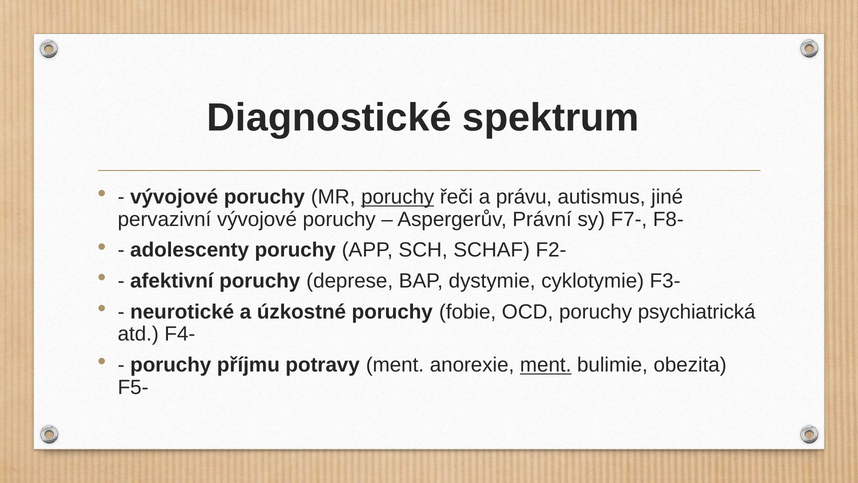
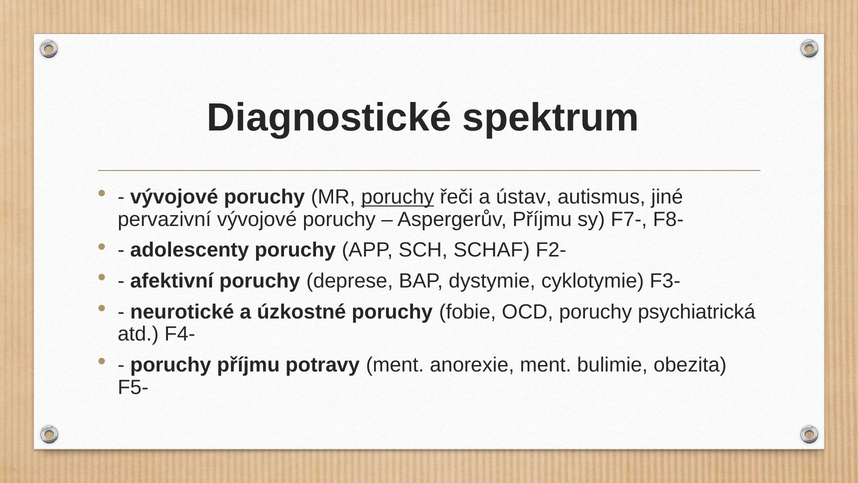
právu: právu -> ústav
Aspergerův Právní: Právní -> Příjmu
ment at (546, 365) underline: present -> none
